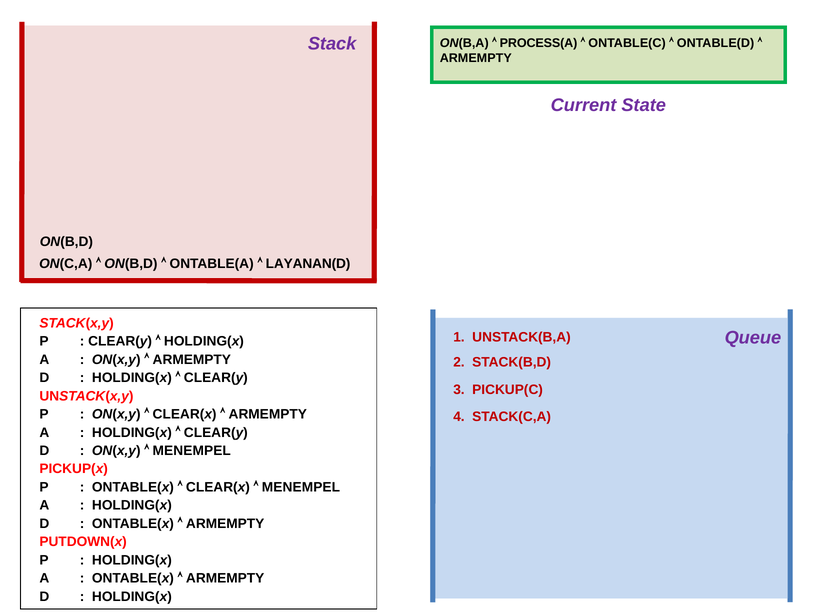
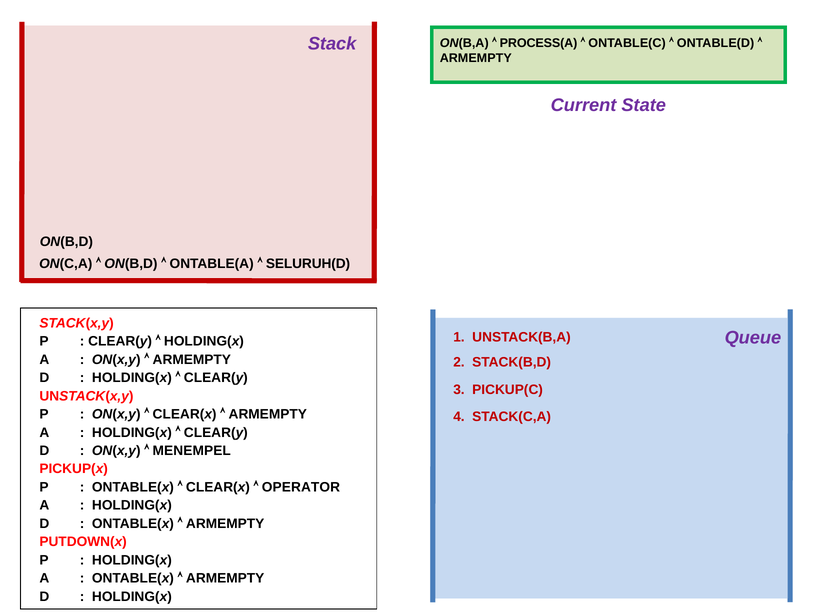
LAYANAN(D: LAYANAN(D -> SELURUH(D
MENEMPEL at (301, 488): MENEMPEL -> OPERATOR
